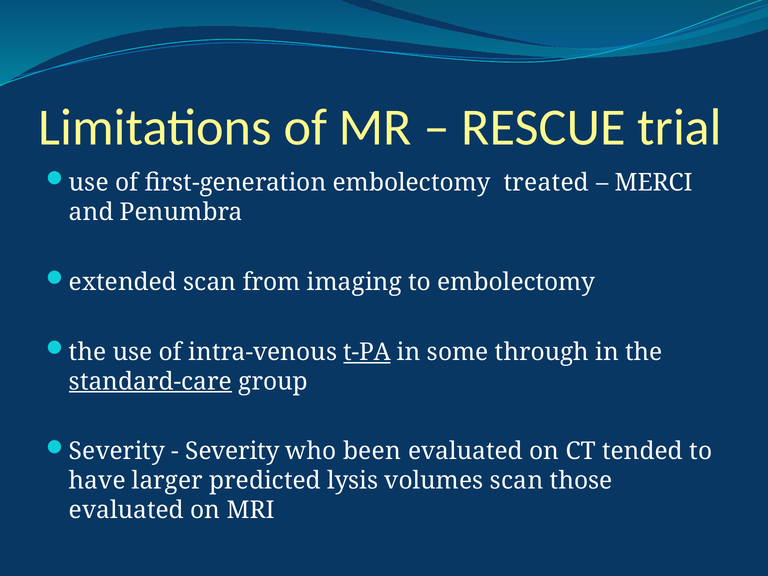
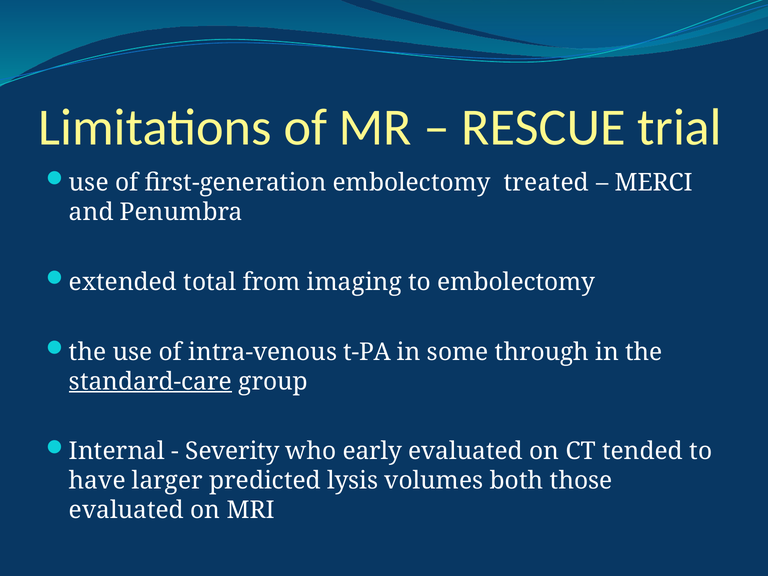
extended scan: scan -> total
t-PA underline: present -> none
Severity at (117, 451): Severity -> Internal
been: been -> early
volumes scan: scan -> both
